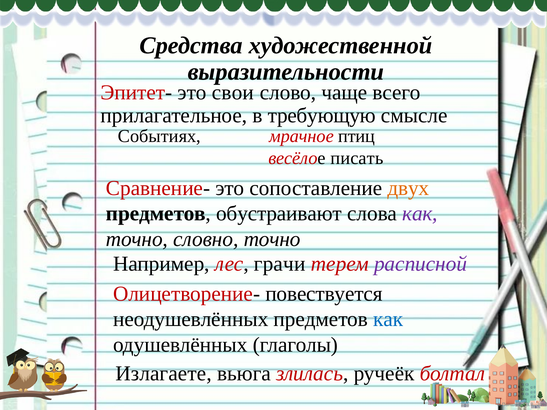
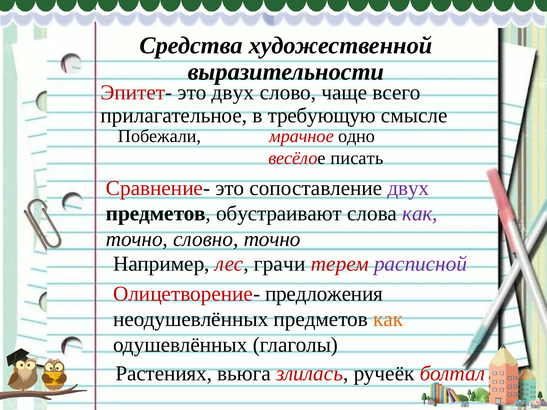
это свои: свои -> двух
Событиях: Событиях -> Побежали
птиц: птиц -> одно
двух at (408, 188) colour: orange -> purple
повествуется: повествуется -> предложения
как at (388, 319) colour: blue -> orange
Излагаете: Излагаете -> Растениях
